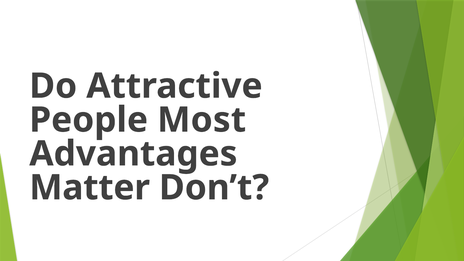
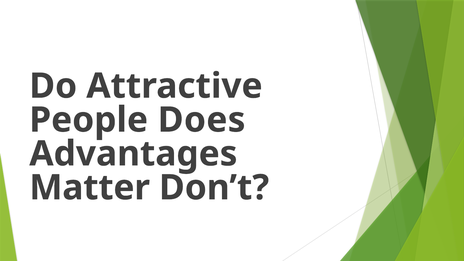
Most: Most -> Does
